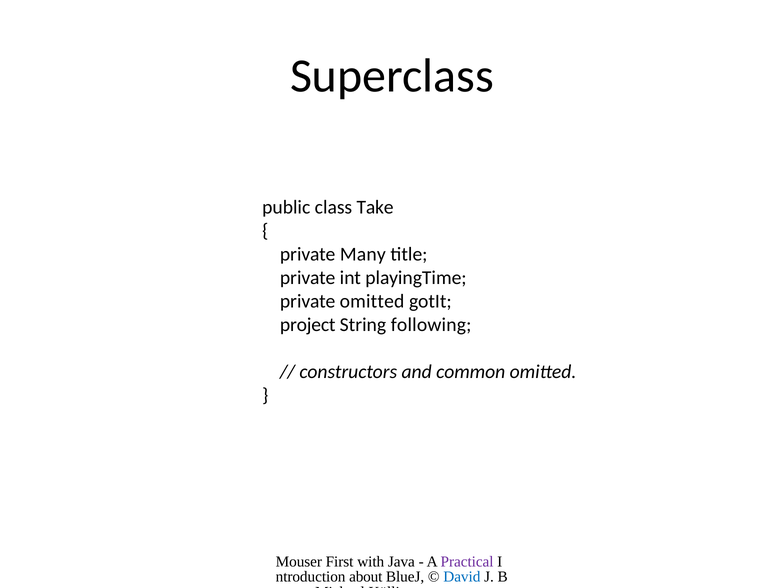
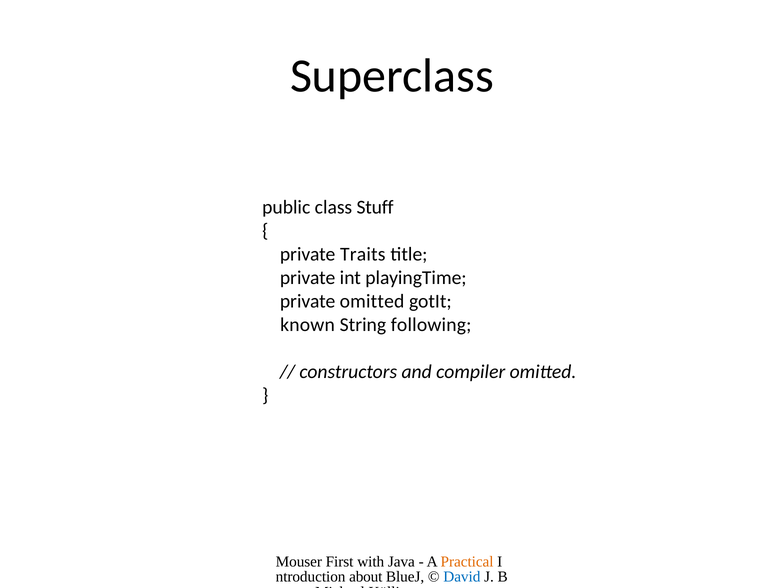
Take: Take -> Stuff
Many: Many -> Traits
project: project -> known
common: common -> compiler
Practical colour: purple -> orange
